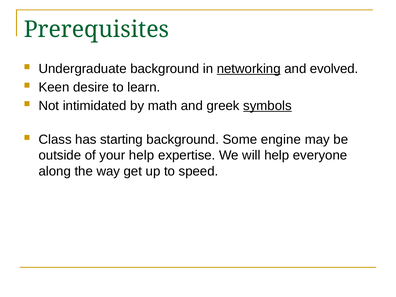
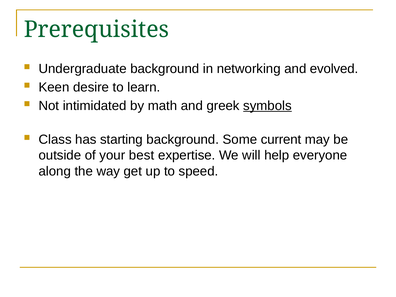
networking underline: present -> none
engine: engine -> current
your help: help -> best
